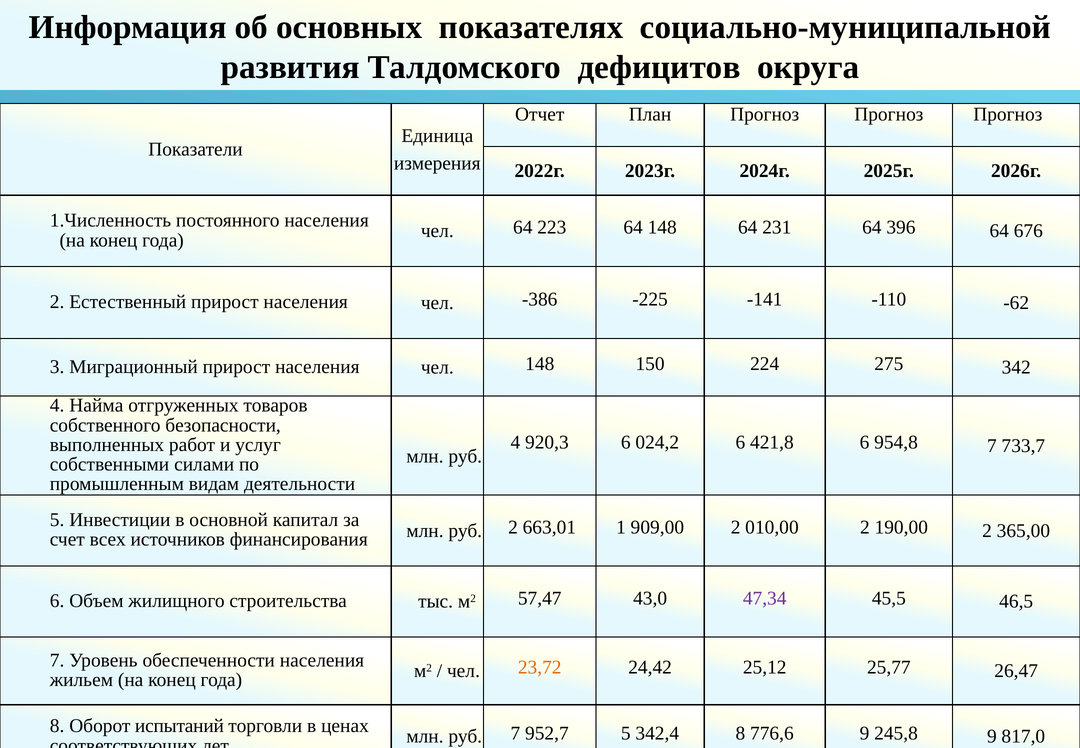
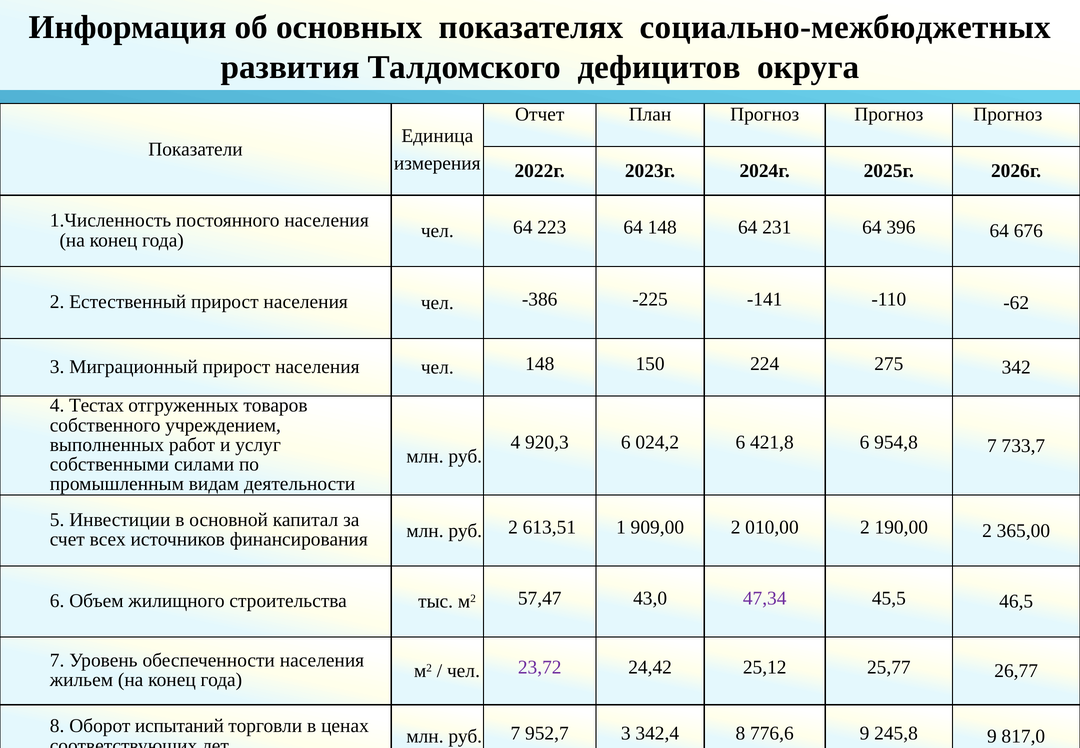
социально-муниципальной: социально-муниципальной -> социально-межбюджетных
Найма: Найма -> Тестах
безопасности: безопасности -> учреждением
663,01: 663,01 -> 613,51
23,72 colour: orange -> purple
26,47: 26,47 -> 26,77
952,7 5: 5 -> 3
